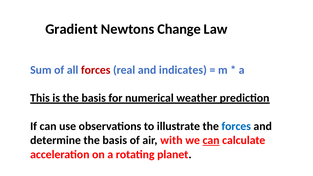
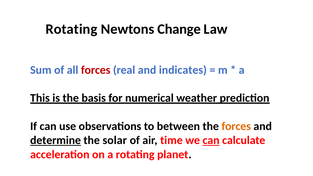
Gradient at (72, 29): Gradient -> Rotating
illustrate: illustrate -> between
forces at (236, 126) colour: blue -> orange
determine underline: none -> present
basis at (115, 140): basis -> solar
with: with -> time
